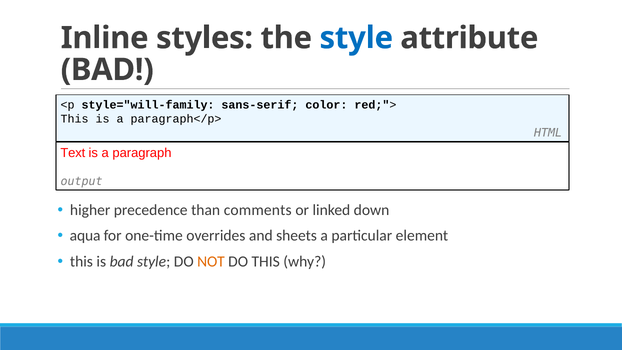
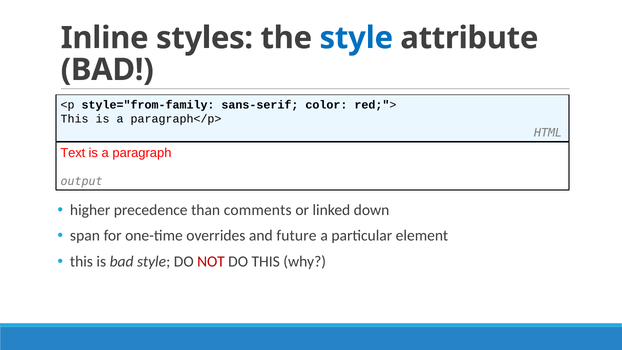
style="will-family: style="will-family -> style="from-family
aqua: aqua -> span
sheets: sheets -> future
NOT colour: orange -> red
